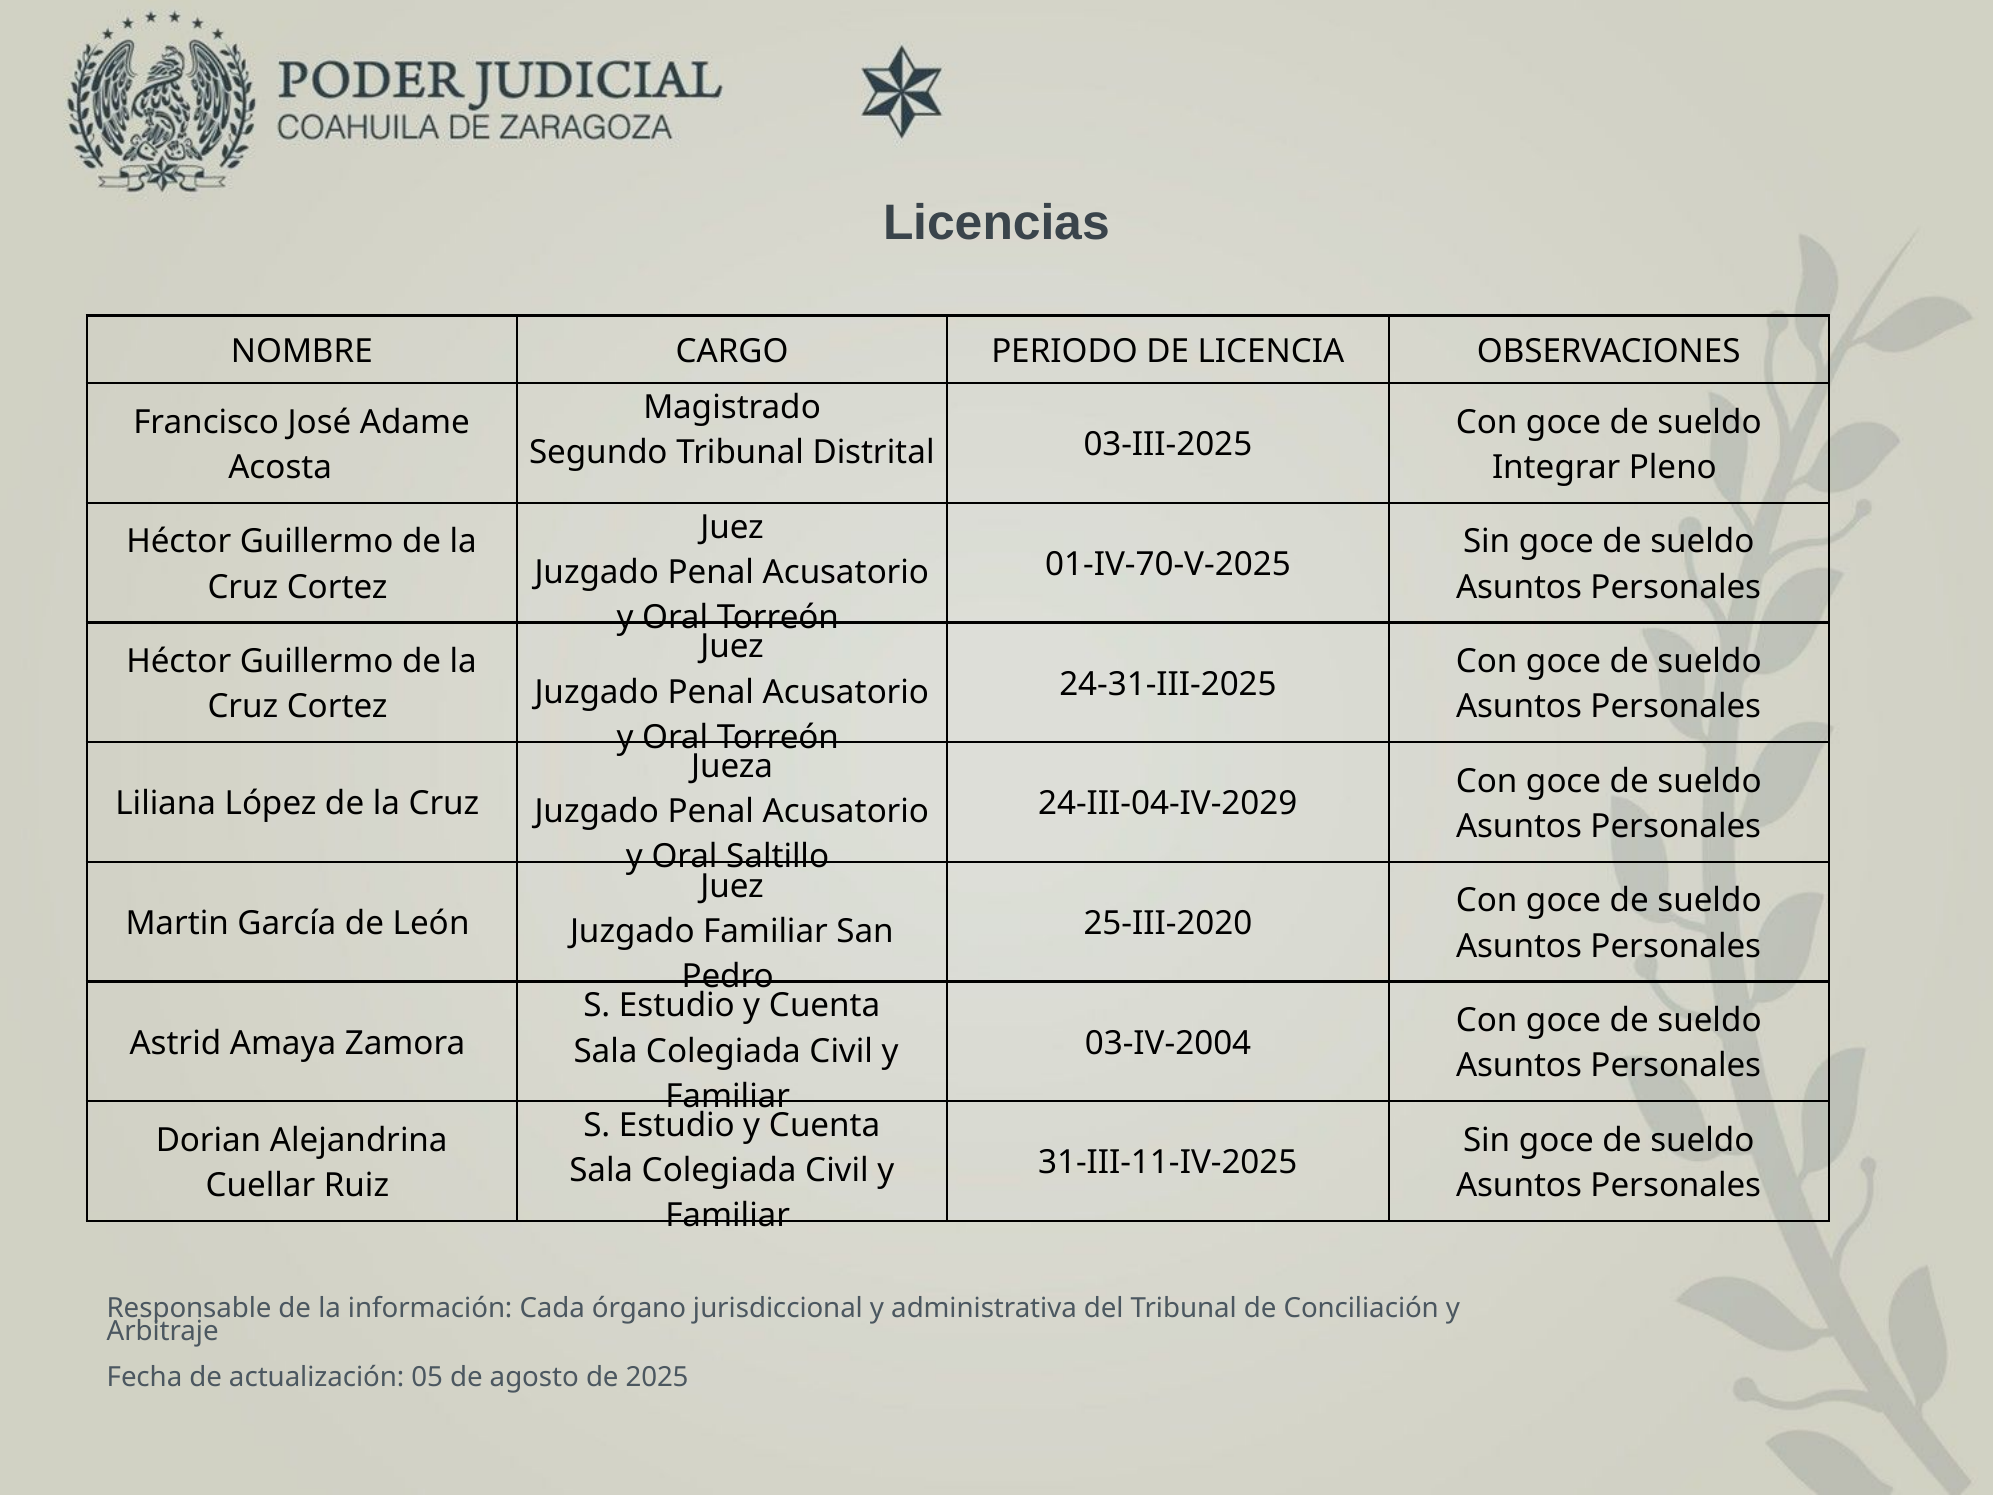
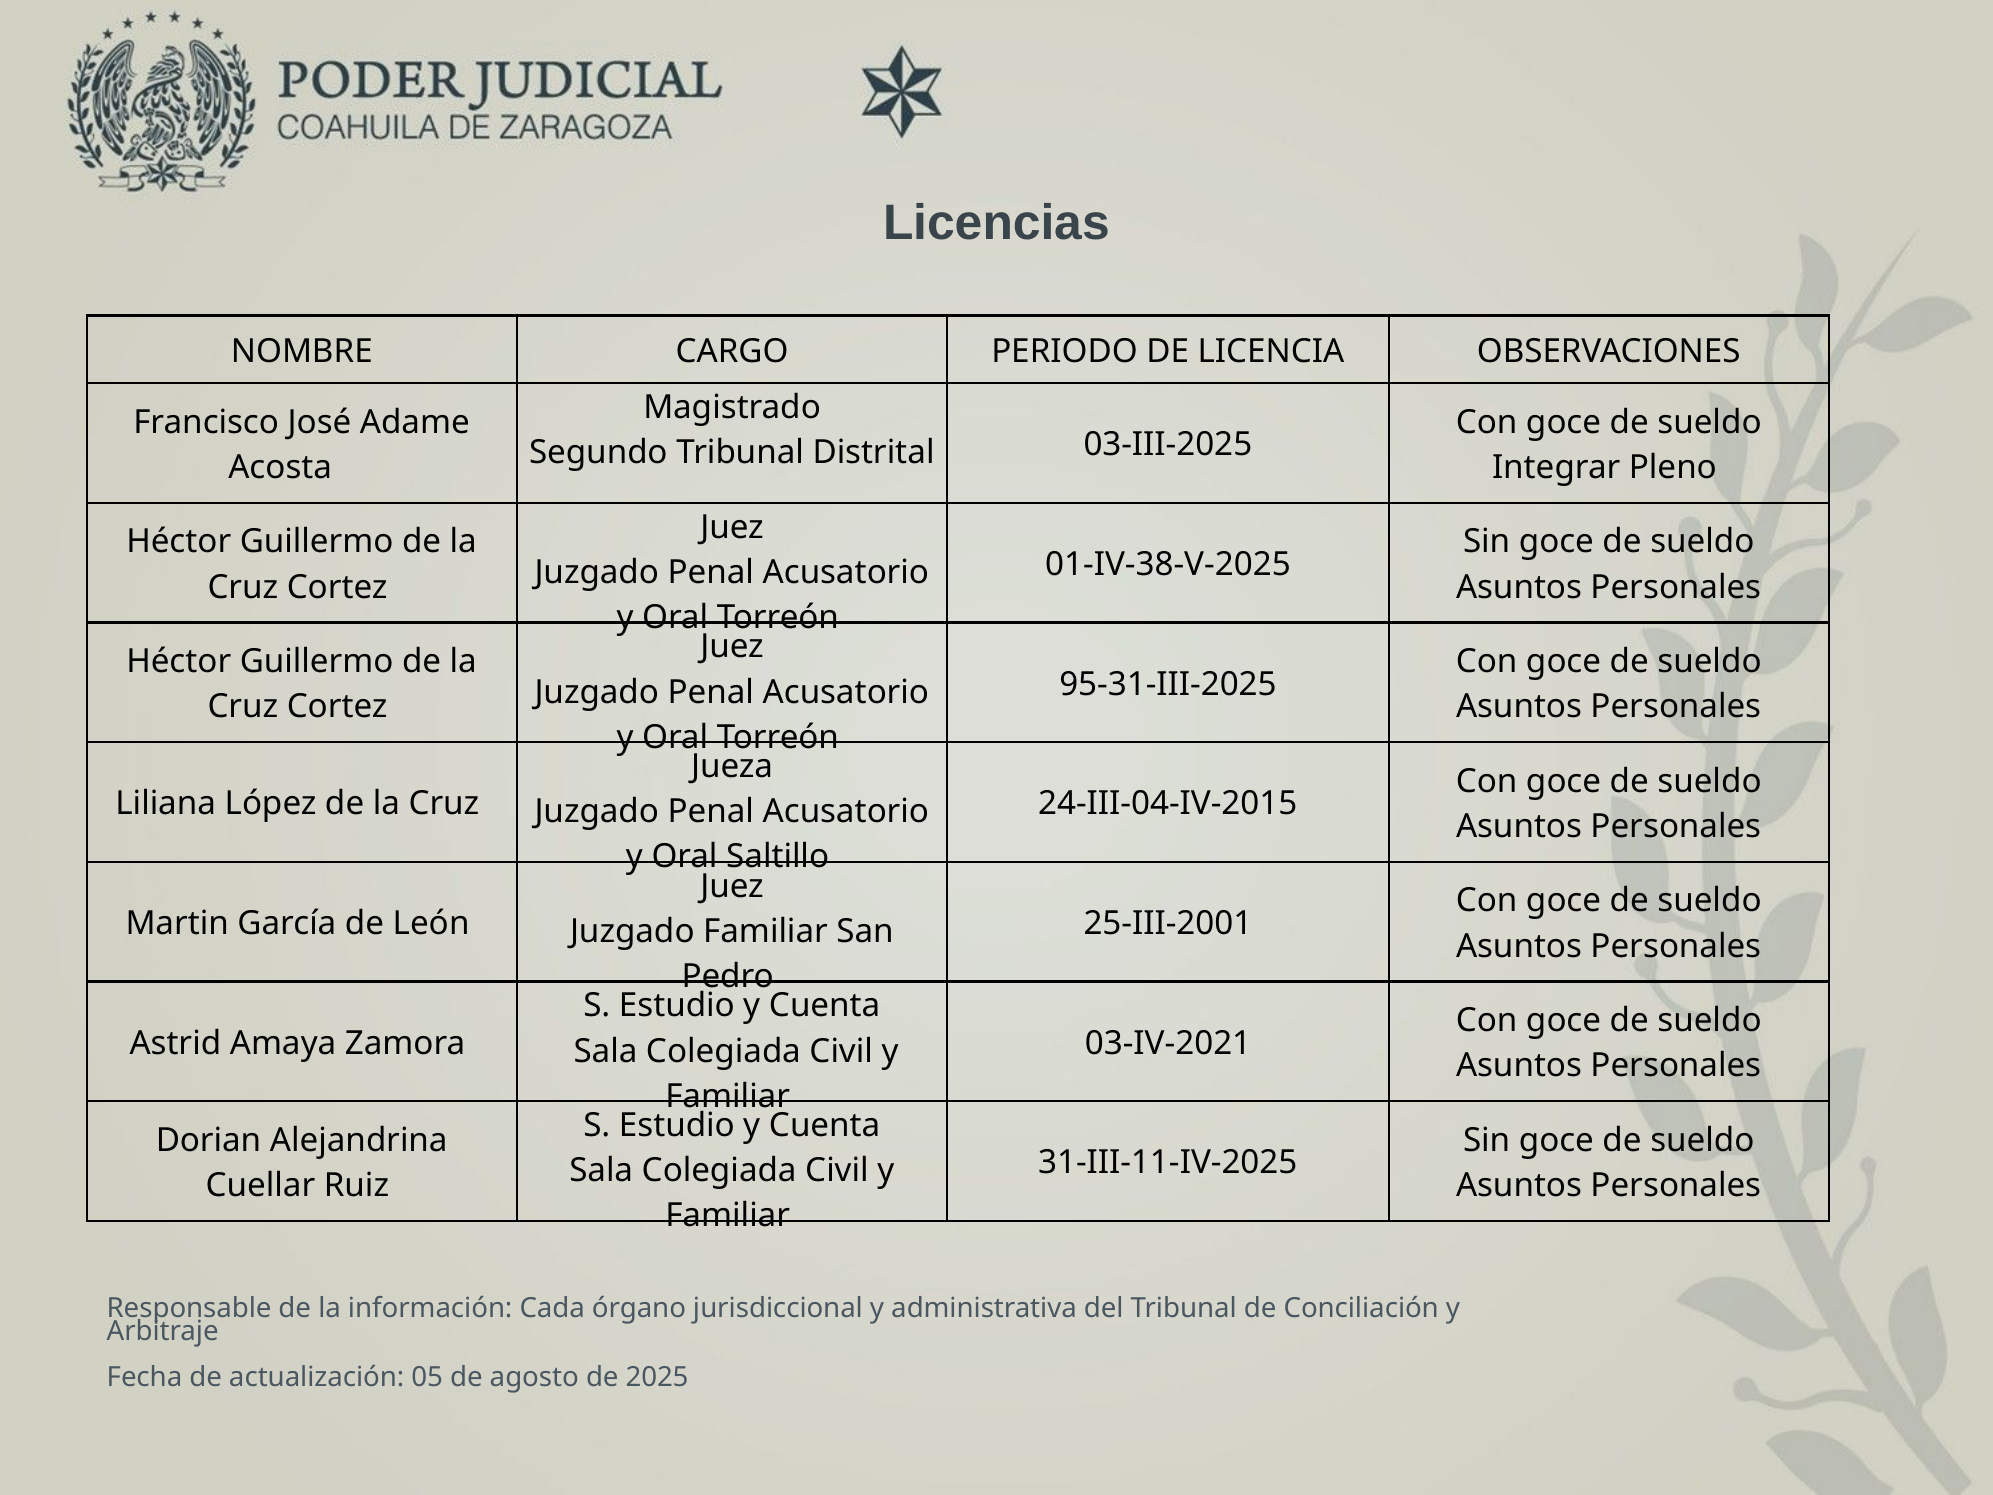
01-IV-70-V-2025: 01-IV-70-V-2025 -> 01-IV-38-V-2025
24-31-III-2025: 24-31-III-2025 -> 95-31-III-2025
24-III-04-IV-2029: 24-III-04-IV-2029 -> 24-III-04-IV-2015
25-III-2020: 25-III-2020 -> 25-III-2001
03-IV-2004: 03-IV-2004 -> 03-IV-2021
